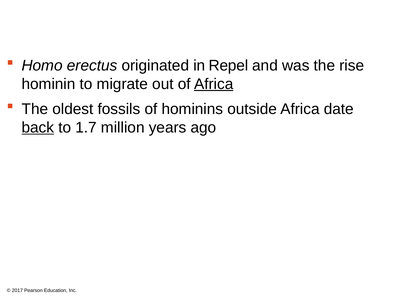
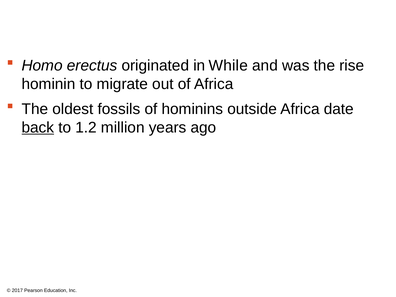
Repel: Repel -> While
Africa at (214, 84) underline: present -> none
1.7: 1.7 -> 1.2
